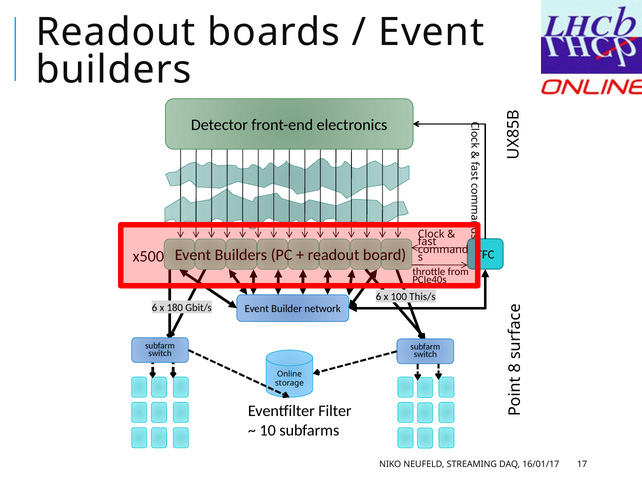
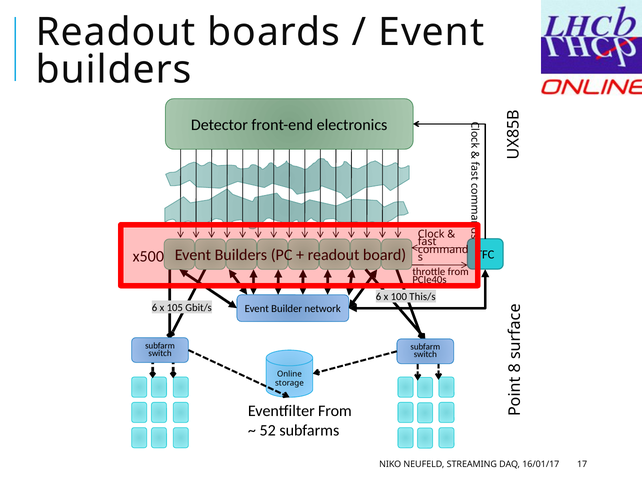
180: 180 -> 105
Eventfilter Filter: Filter -> From
10: 10 -> 52
